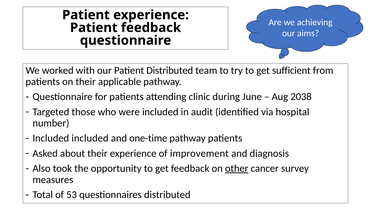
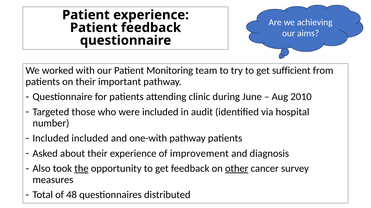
Patient Distributed: Distributed -> Monitoring
applicable: applicable -> important
2038: 2038 -> 2010
one-time: one-time -> one-with
the underline: none -> present
53: 53 -> 48
